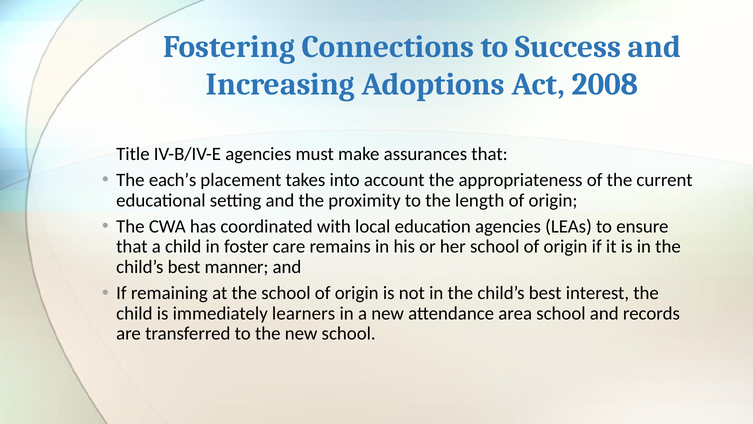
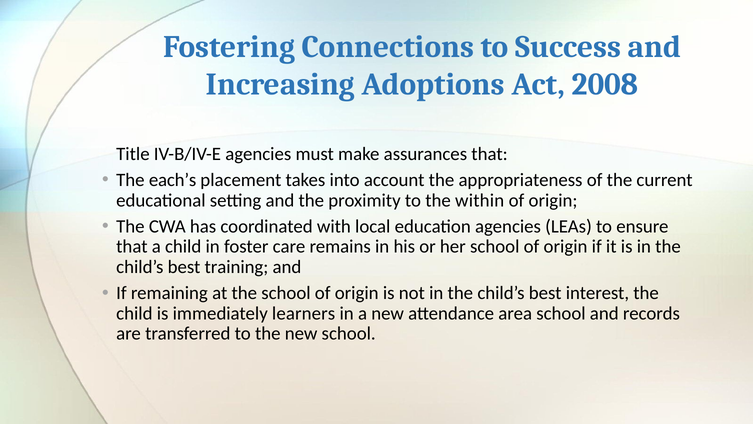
length: length -> within
manner: manner -> training
